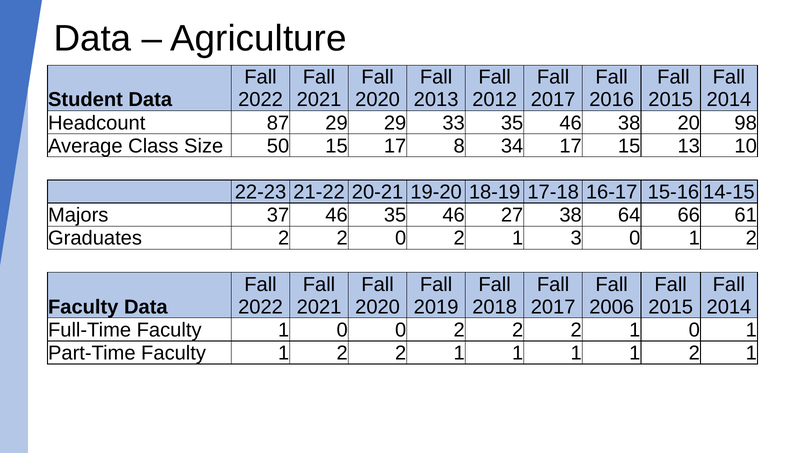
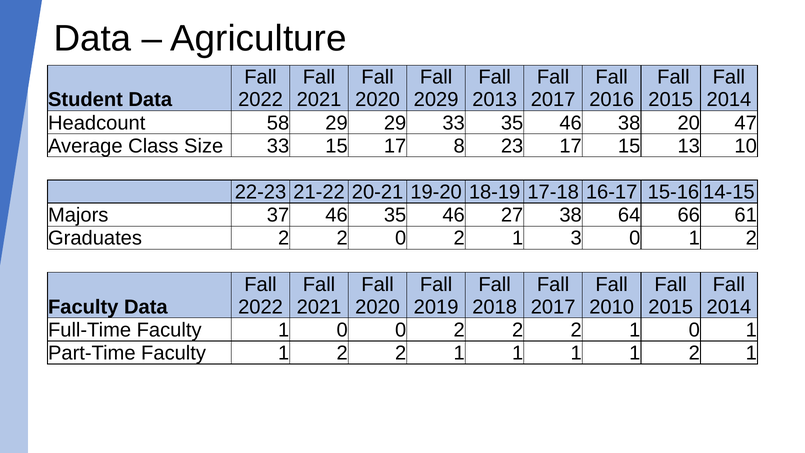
2013: 2013 -> 2029
2012: 2012 -> 2013
87: 87 -> 58
98: 98 -> 47
Size 50: 50 -> 33
34: 34 -> 23
2006: 2006 -> 2010
